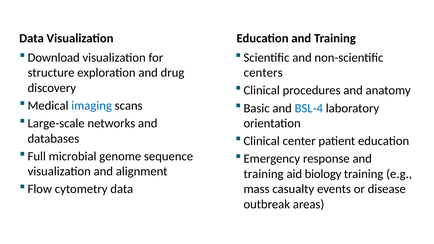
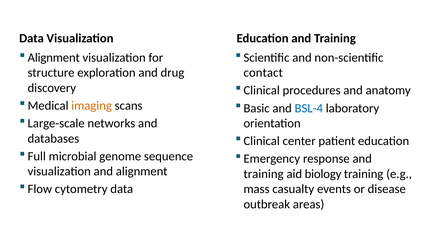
Download at (54, 58): Download -> Alignment
centers: centers -> contact
imaging colour: blue -> orange
